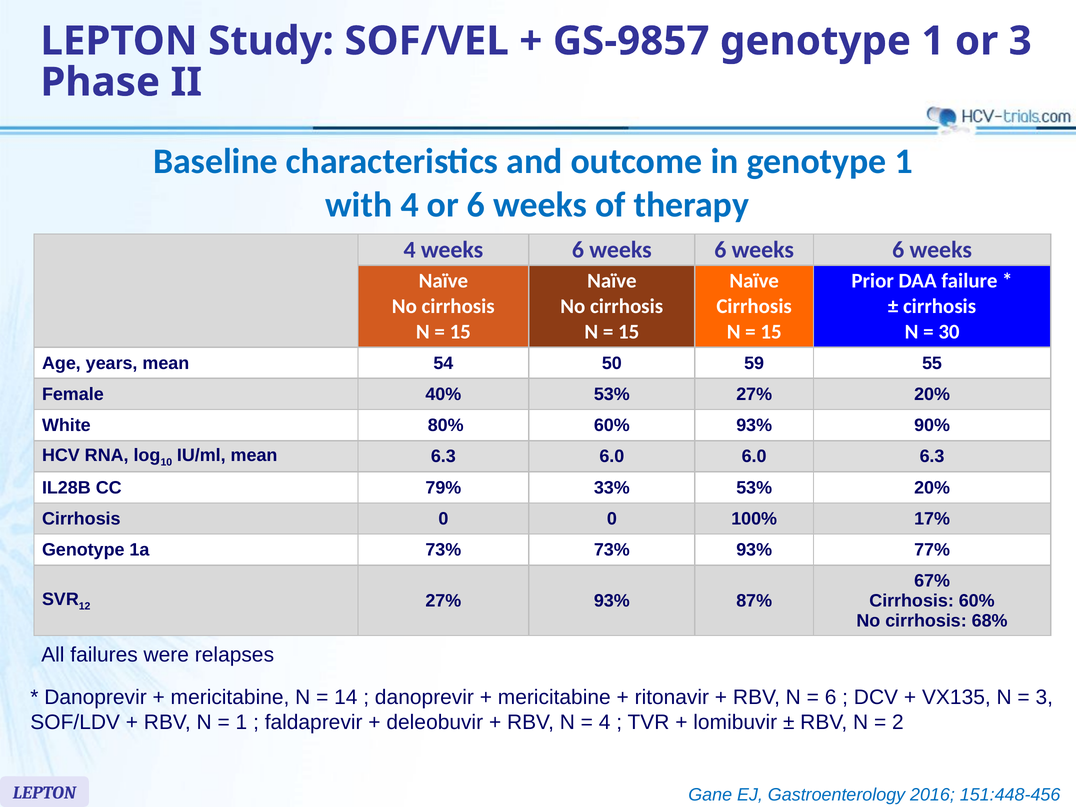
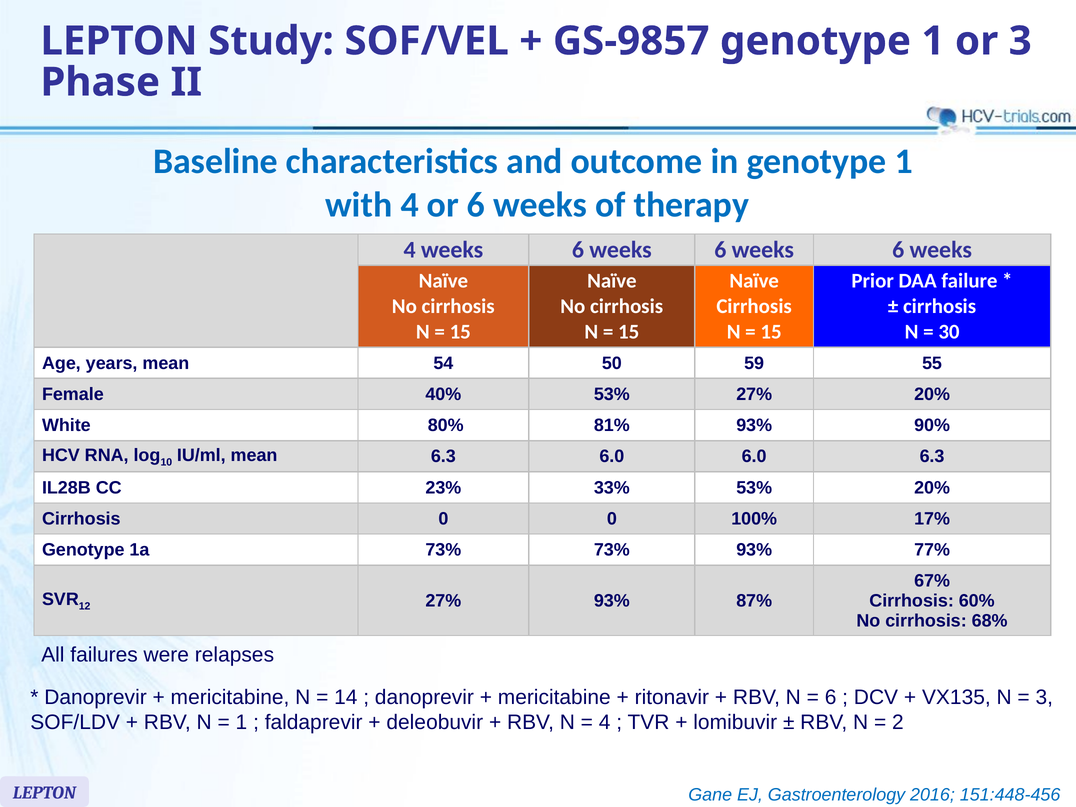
80% 60%: 60% -> 81%
79%: 79% -> 23%
